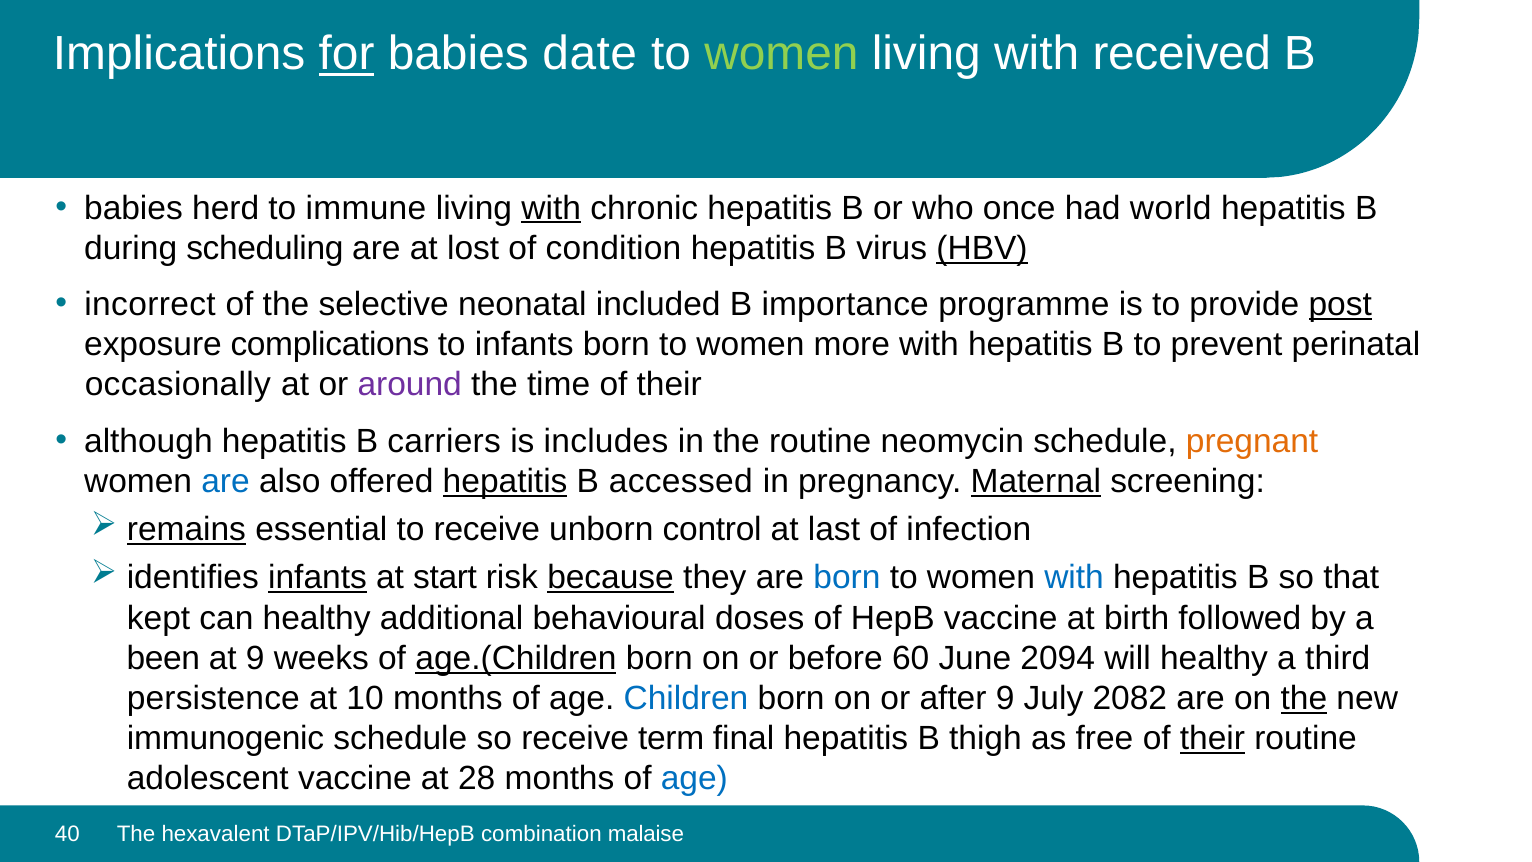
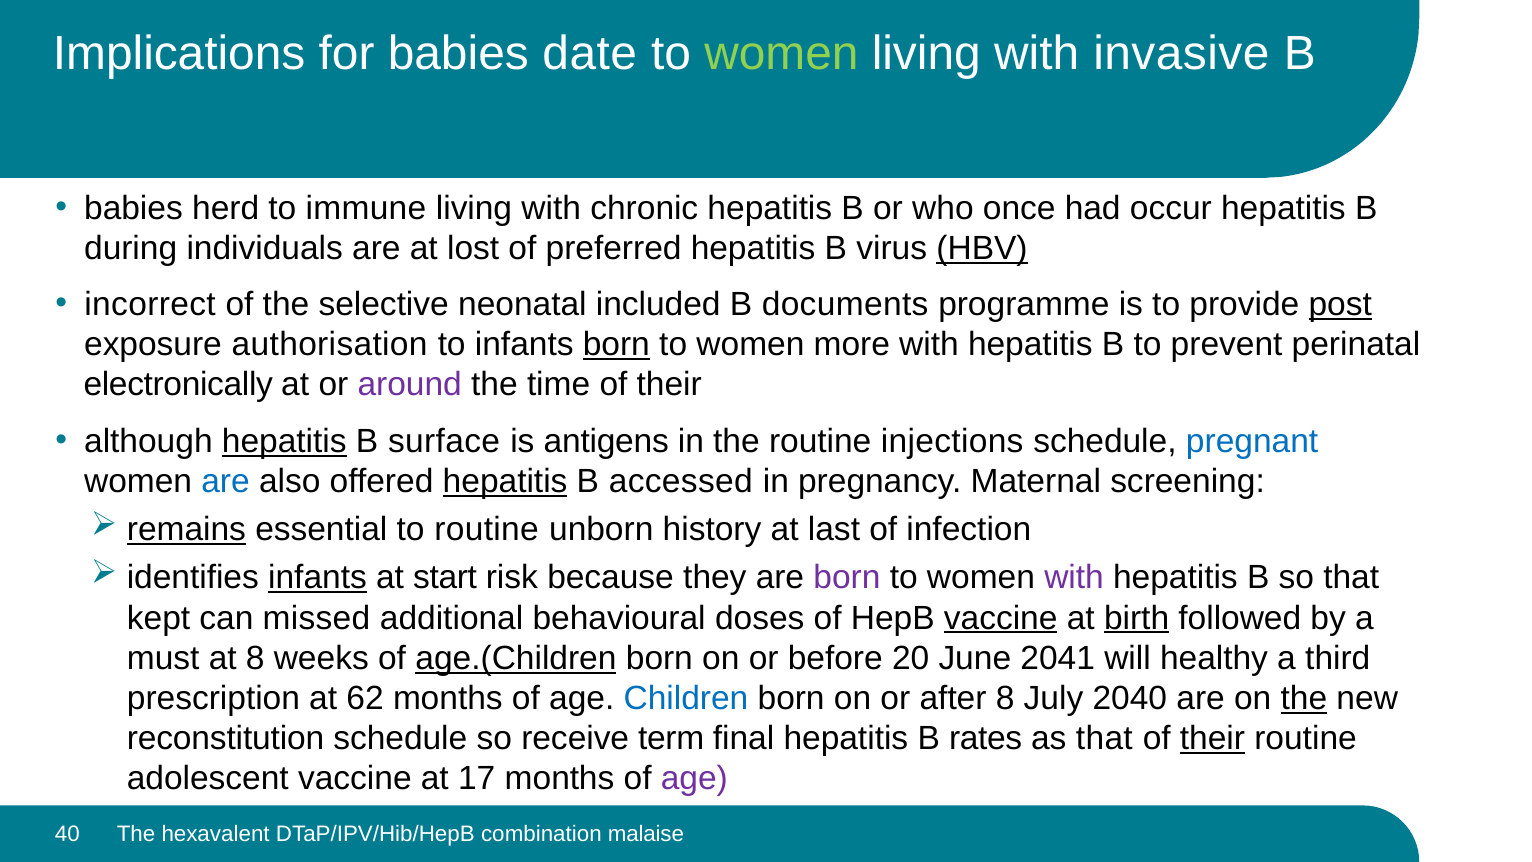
for underline: present -> none
received: received -> invasive
with at (551, 208) underline: present -> none
world: world -> occur
scheduling: scheduling -> individuals
condition: condition -> preferred
importance: importance -> documents
complications: complications -> authorisation
born at (616, 345) underline: none -> present
occasionally: occasionally -> electronically
hepatitis at (284, 441) underline: none -> present
carriers: carriers -> surface
includes: includes -> antigens
neomycin: neomycin -> injections
pregnant colour: orange -> blue
Maternal underline: present -> none
to receive: receive -> routine
control: control -> history
because underline: present -> none
born at (847, 578) colour: blue -> purple
with at (1074, 578) colour: blue -> purple
can healthy: healthy -> missed
vaccine at (1001, 618) underline: none -> present
birth underline: none -> present
been: been -> must
at 9: 9 -> 8
60: 60 -> 20
2094: 2094 -> 2041
persistence: persistence -> prescription
10: 10 -> 62
after 9: 9 -> 8
2082: 2082 -> 2040
immunogenic: immunogenic -> reconstitution
thigh: thigh -> rates
as free: free -> that
28: 28 -> 17
age at (694, 779) colour: blue -> purple
